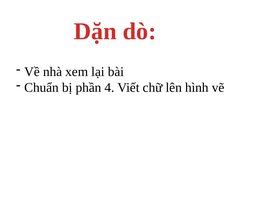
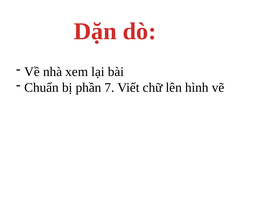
4: 4 -> 7
